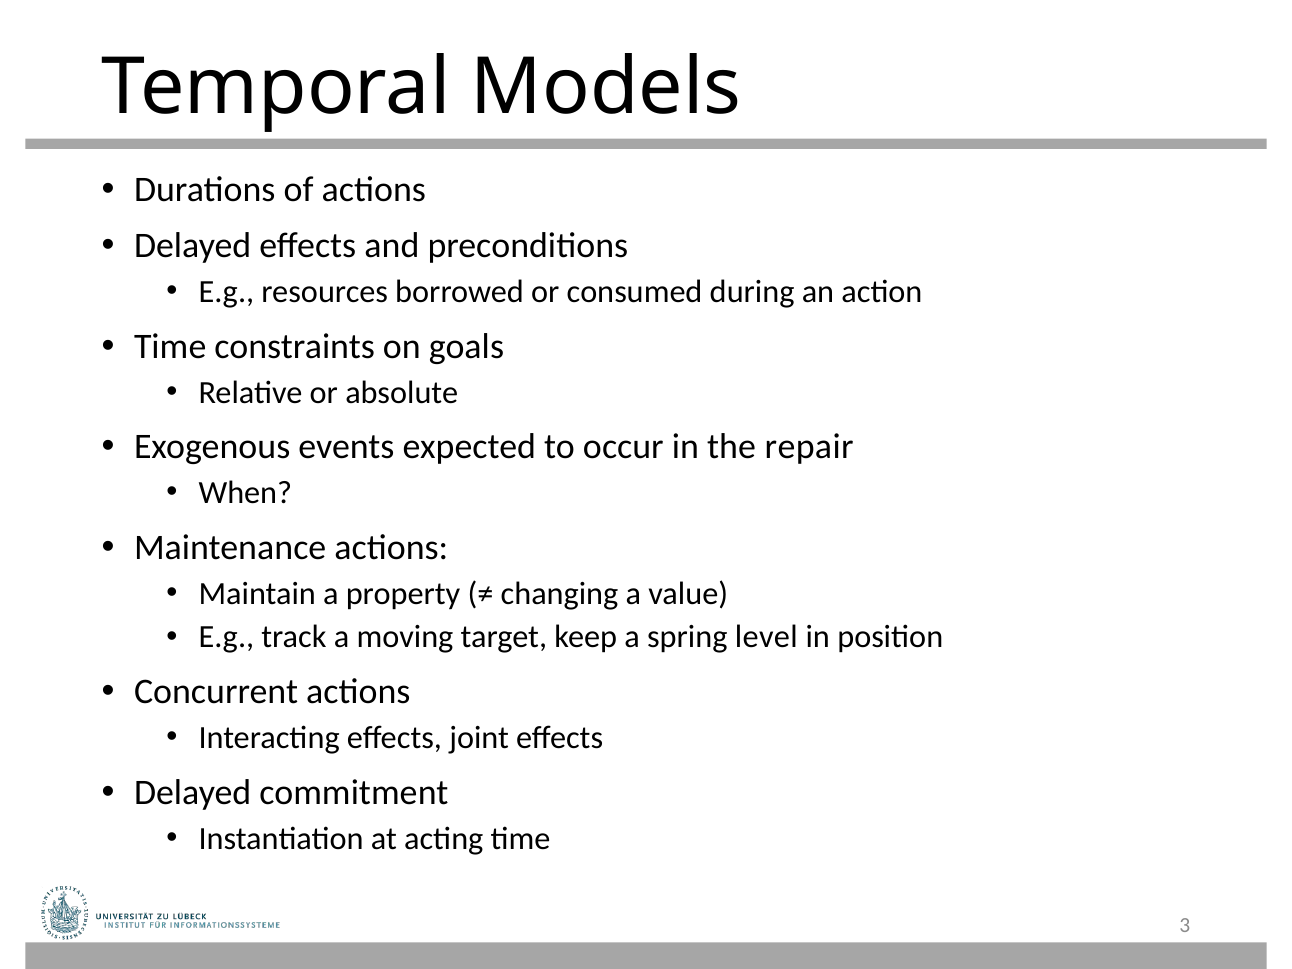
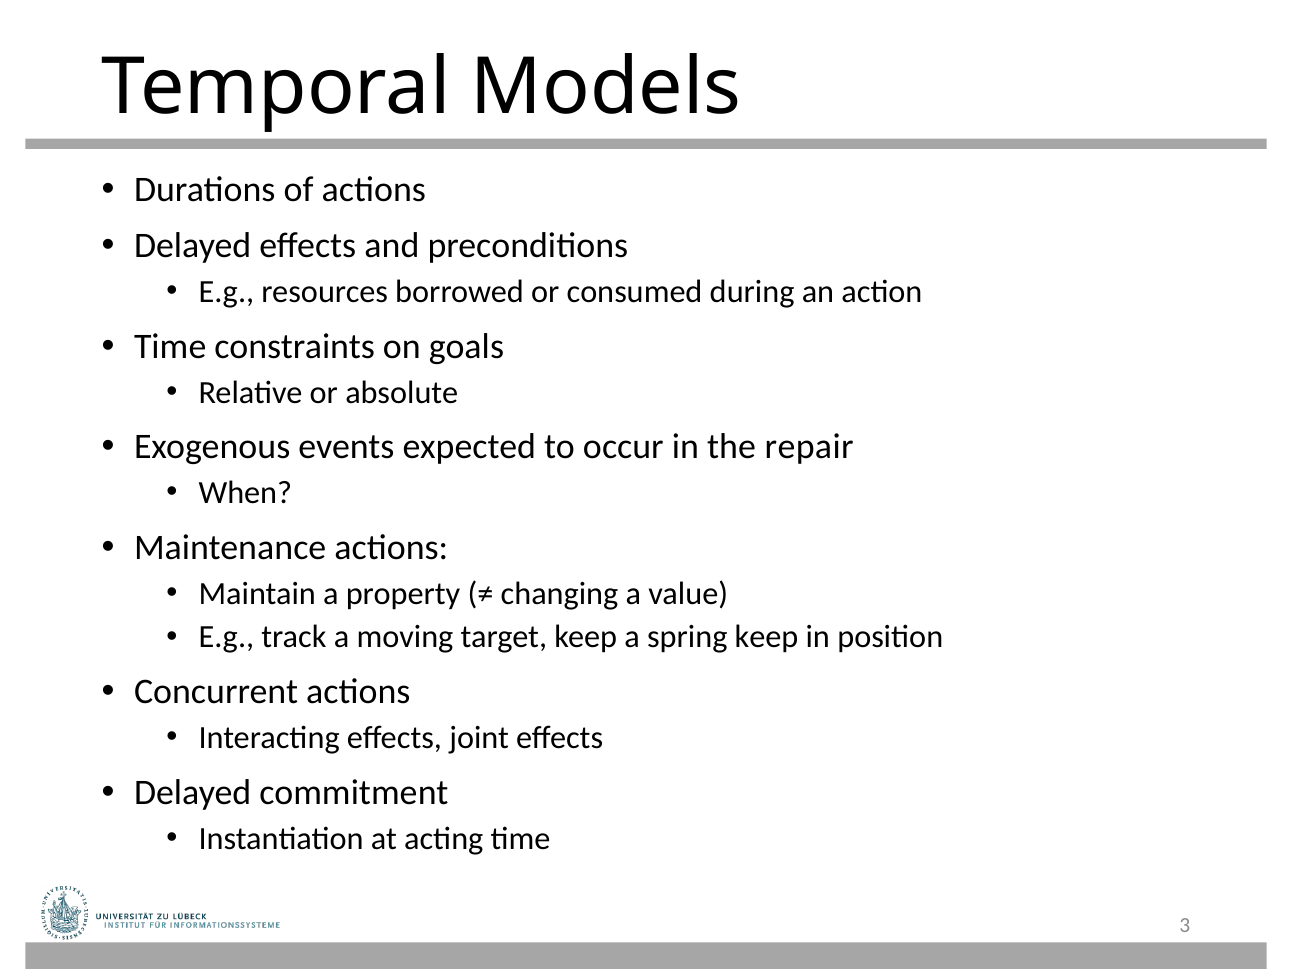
spring level: level -> keep
